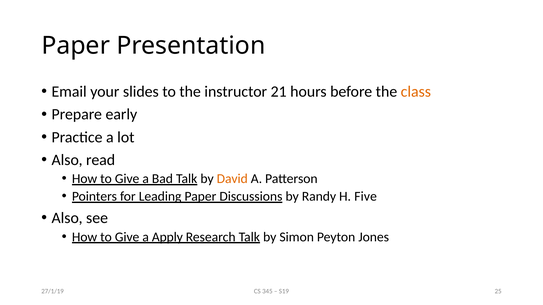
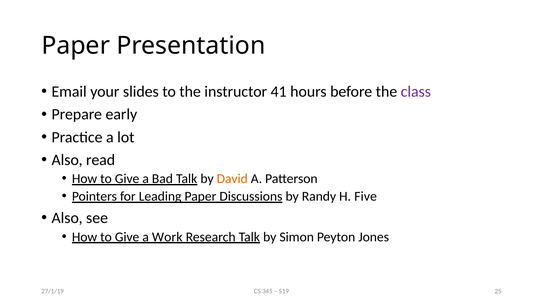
21: 21 -> 41
class colour: orange -> purple
Apply: Apply -> Work
